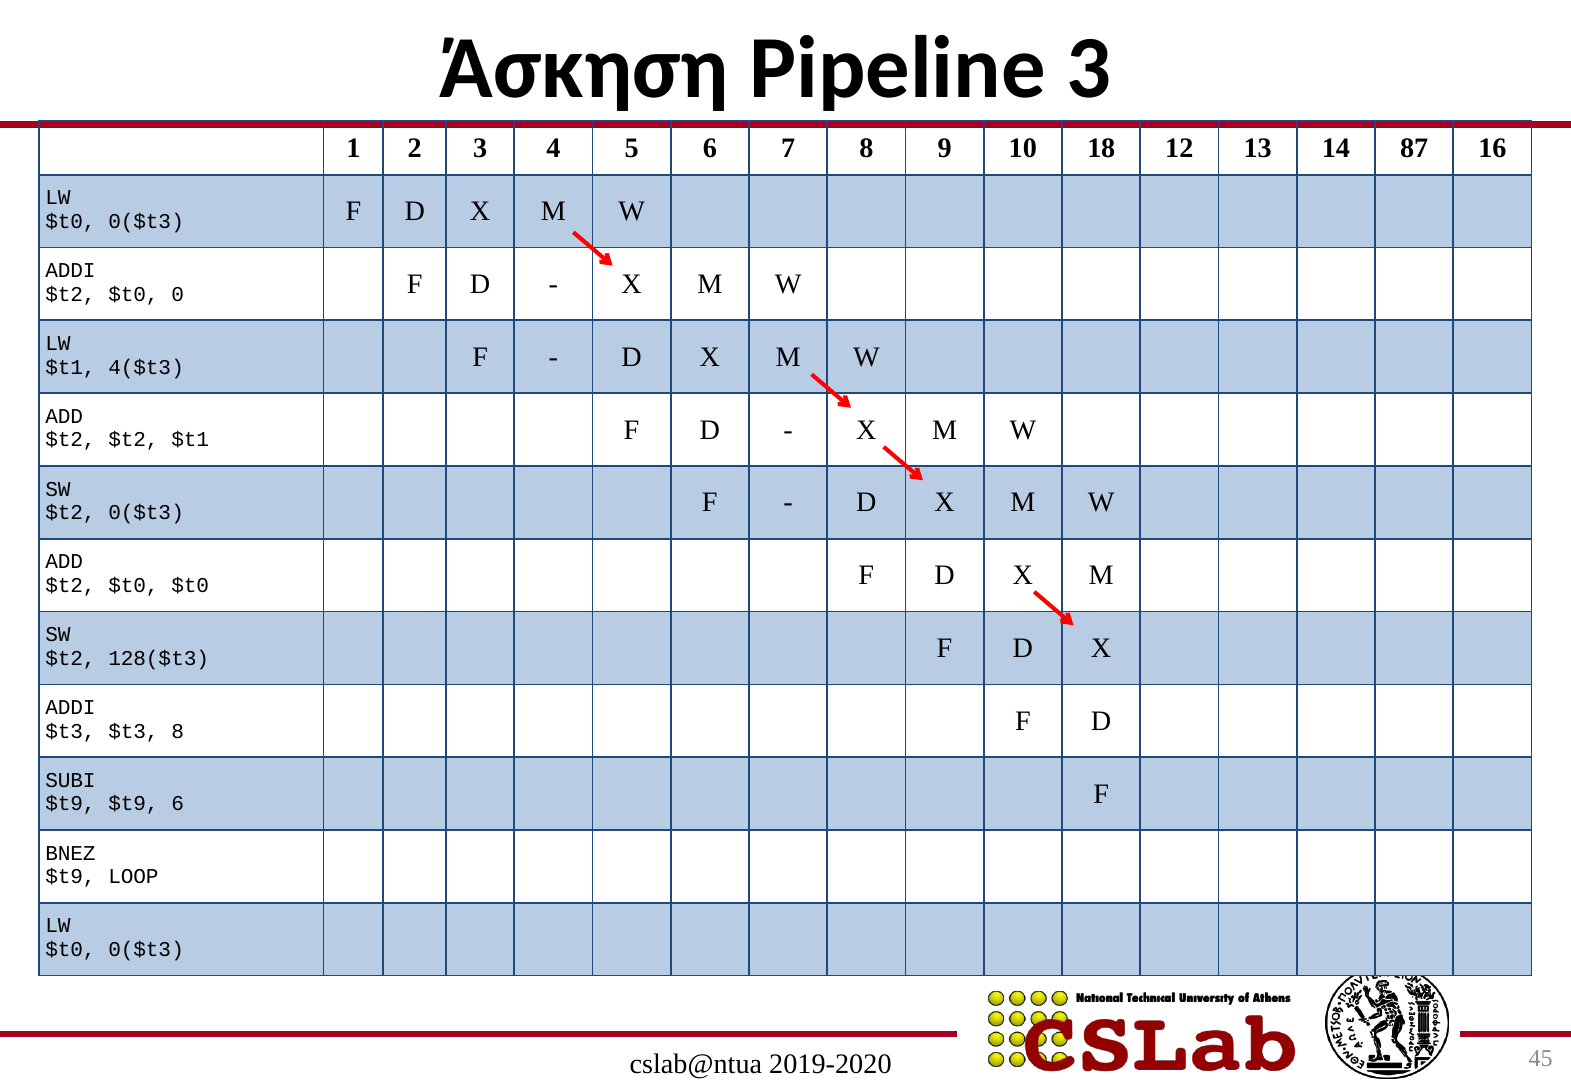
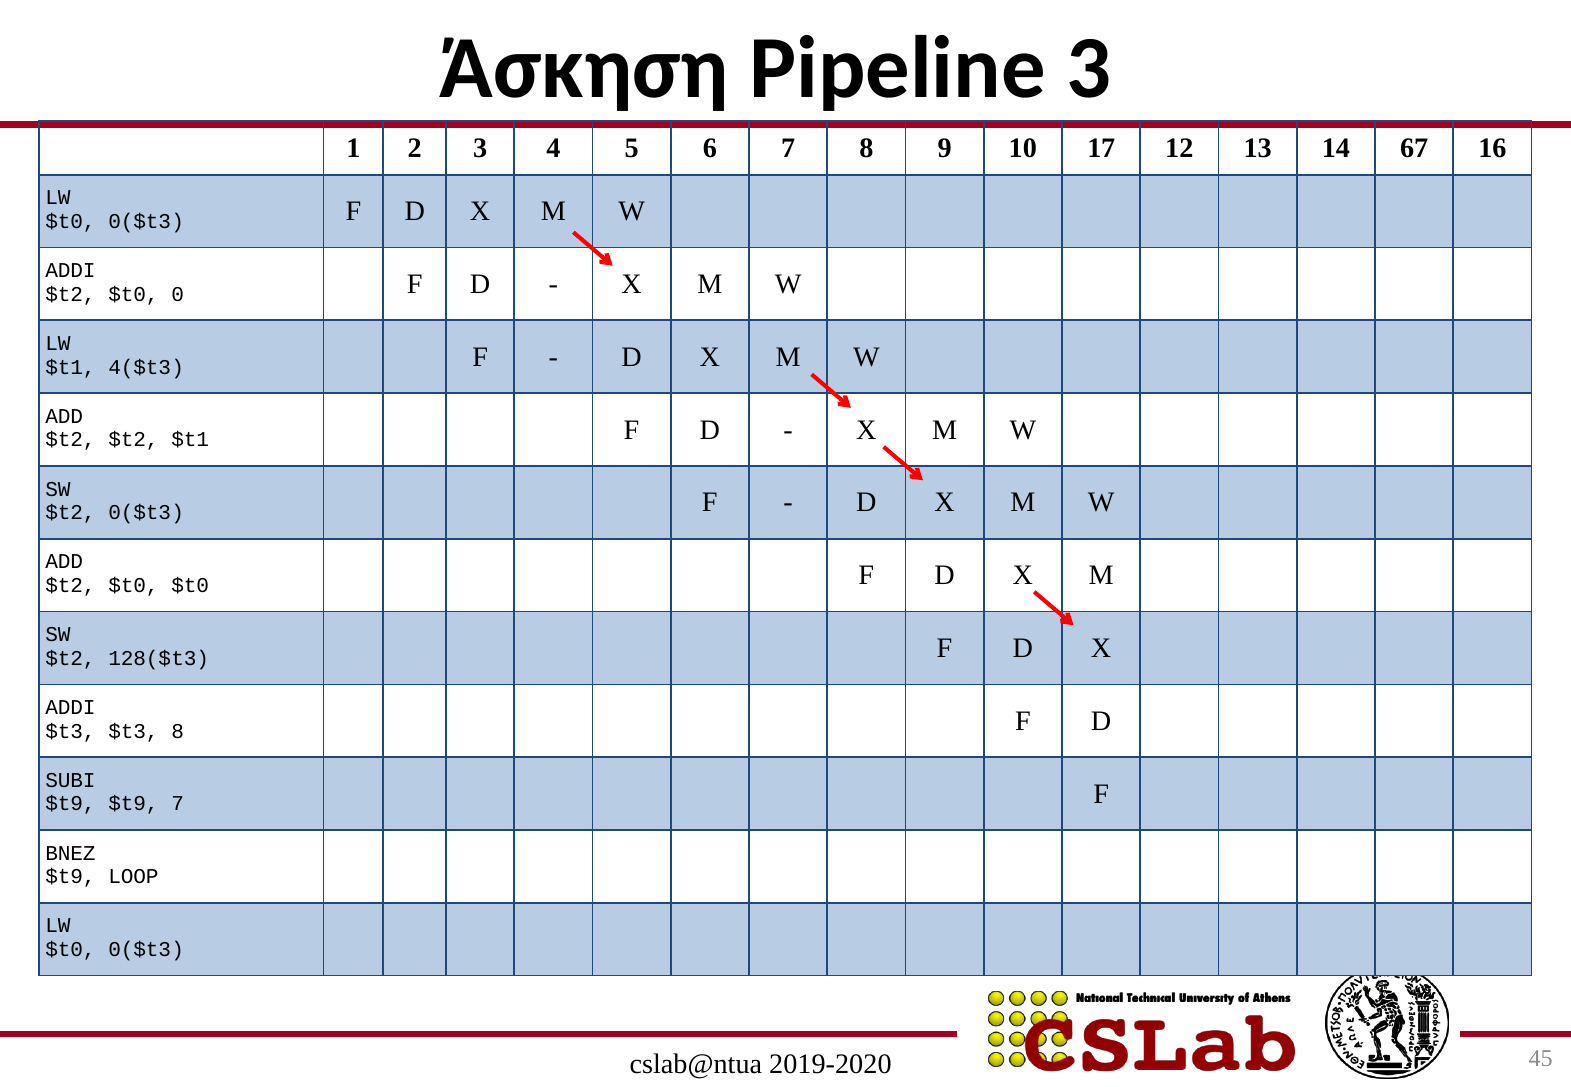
18: 18 -> 17
87: 87 -> 67
$t9 6: 6 -> 7
